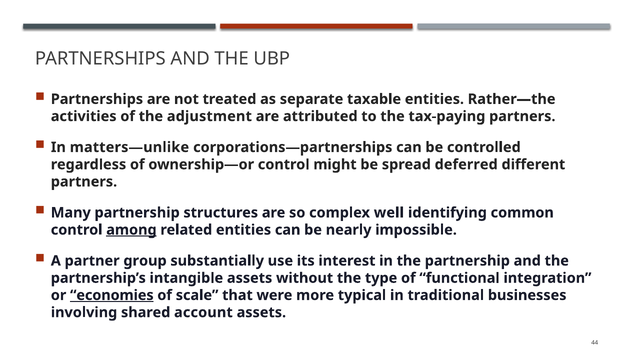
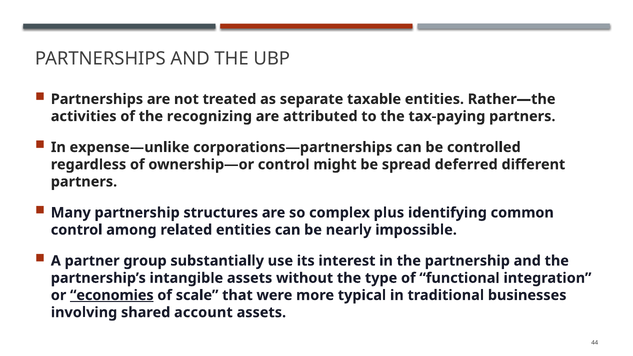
adjustment: adjustment -> recognizing
matters—unlike: matters—unlike -> expense—unlike
well: well -> plus
among underline: present -> none
